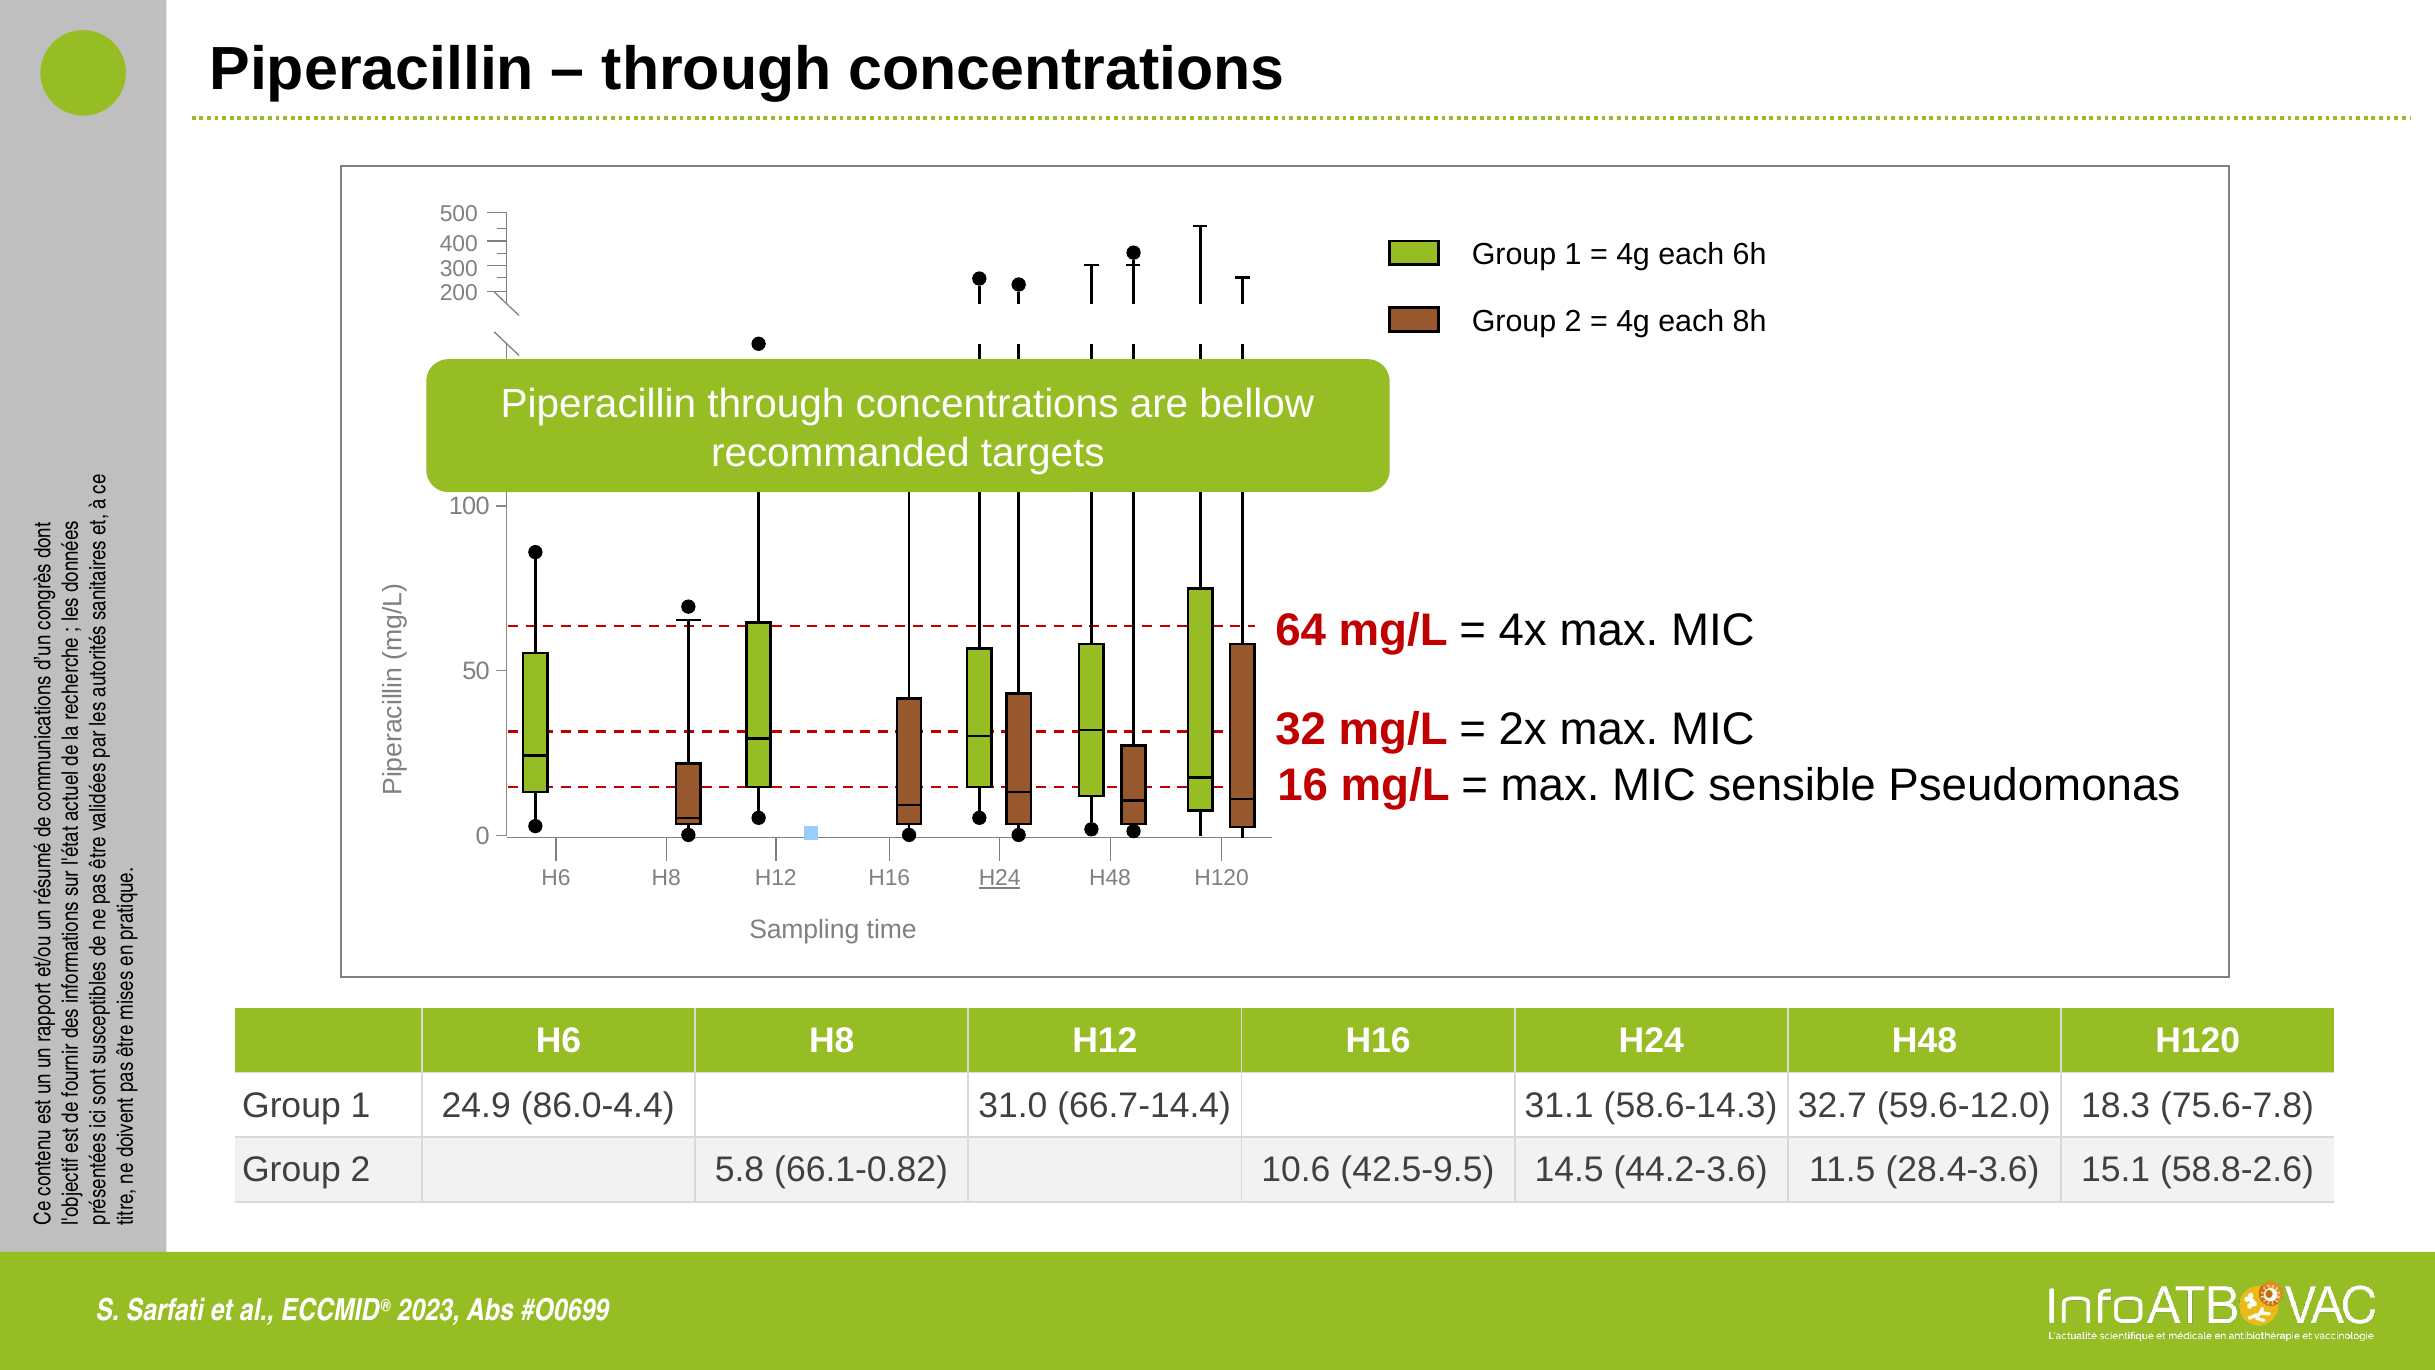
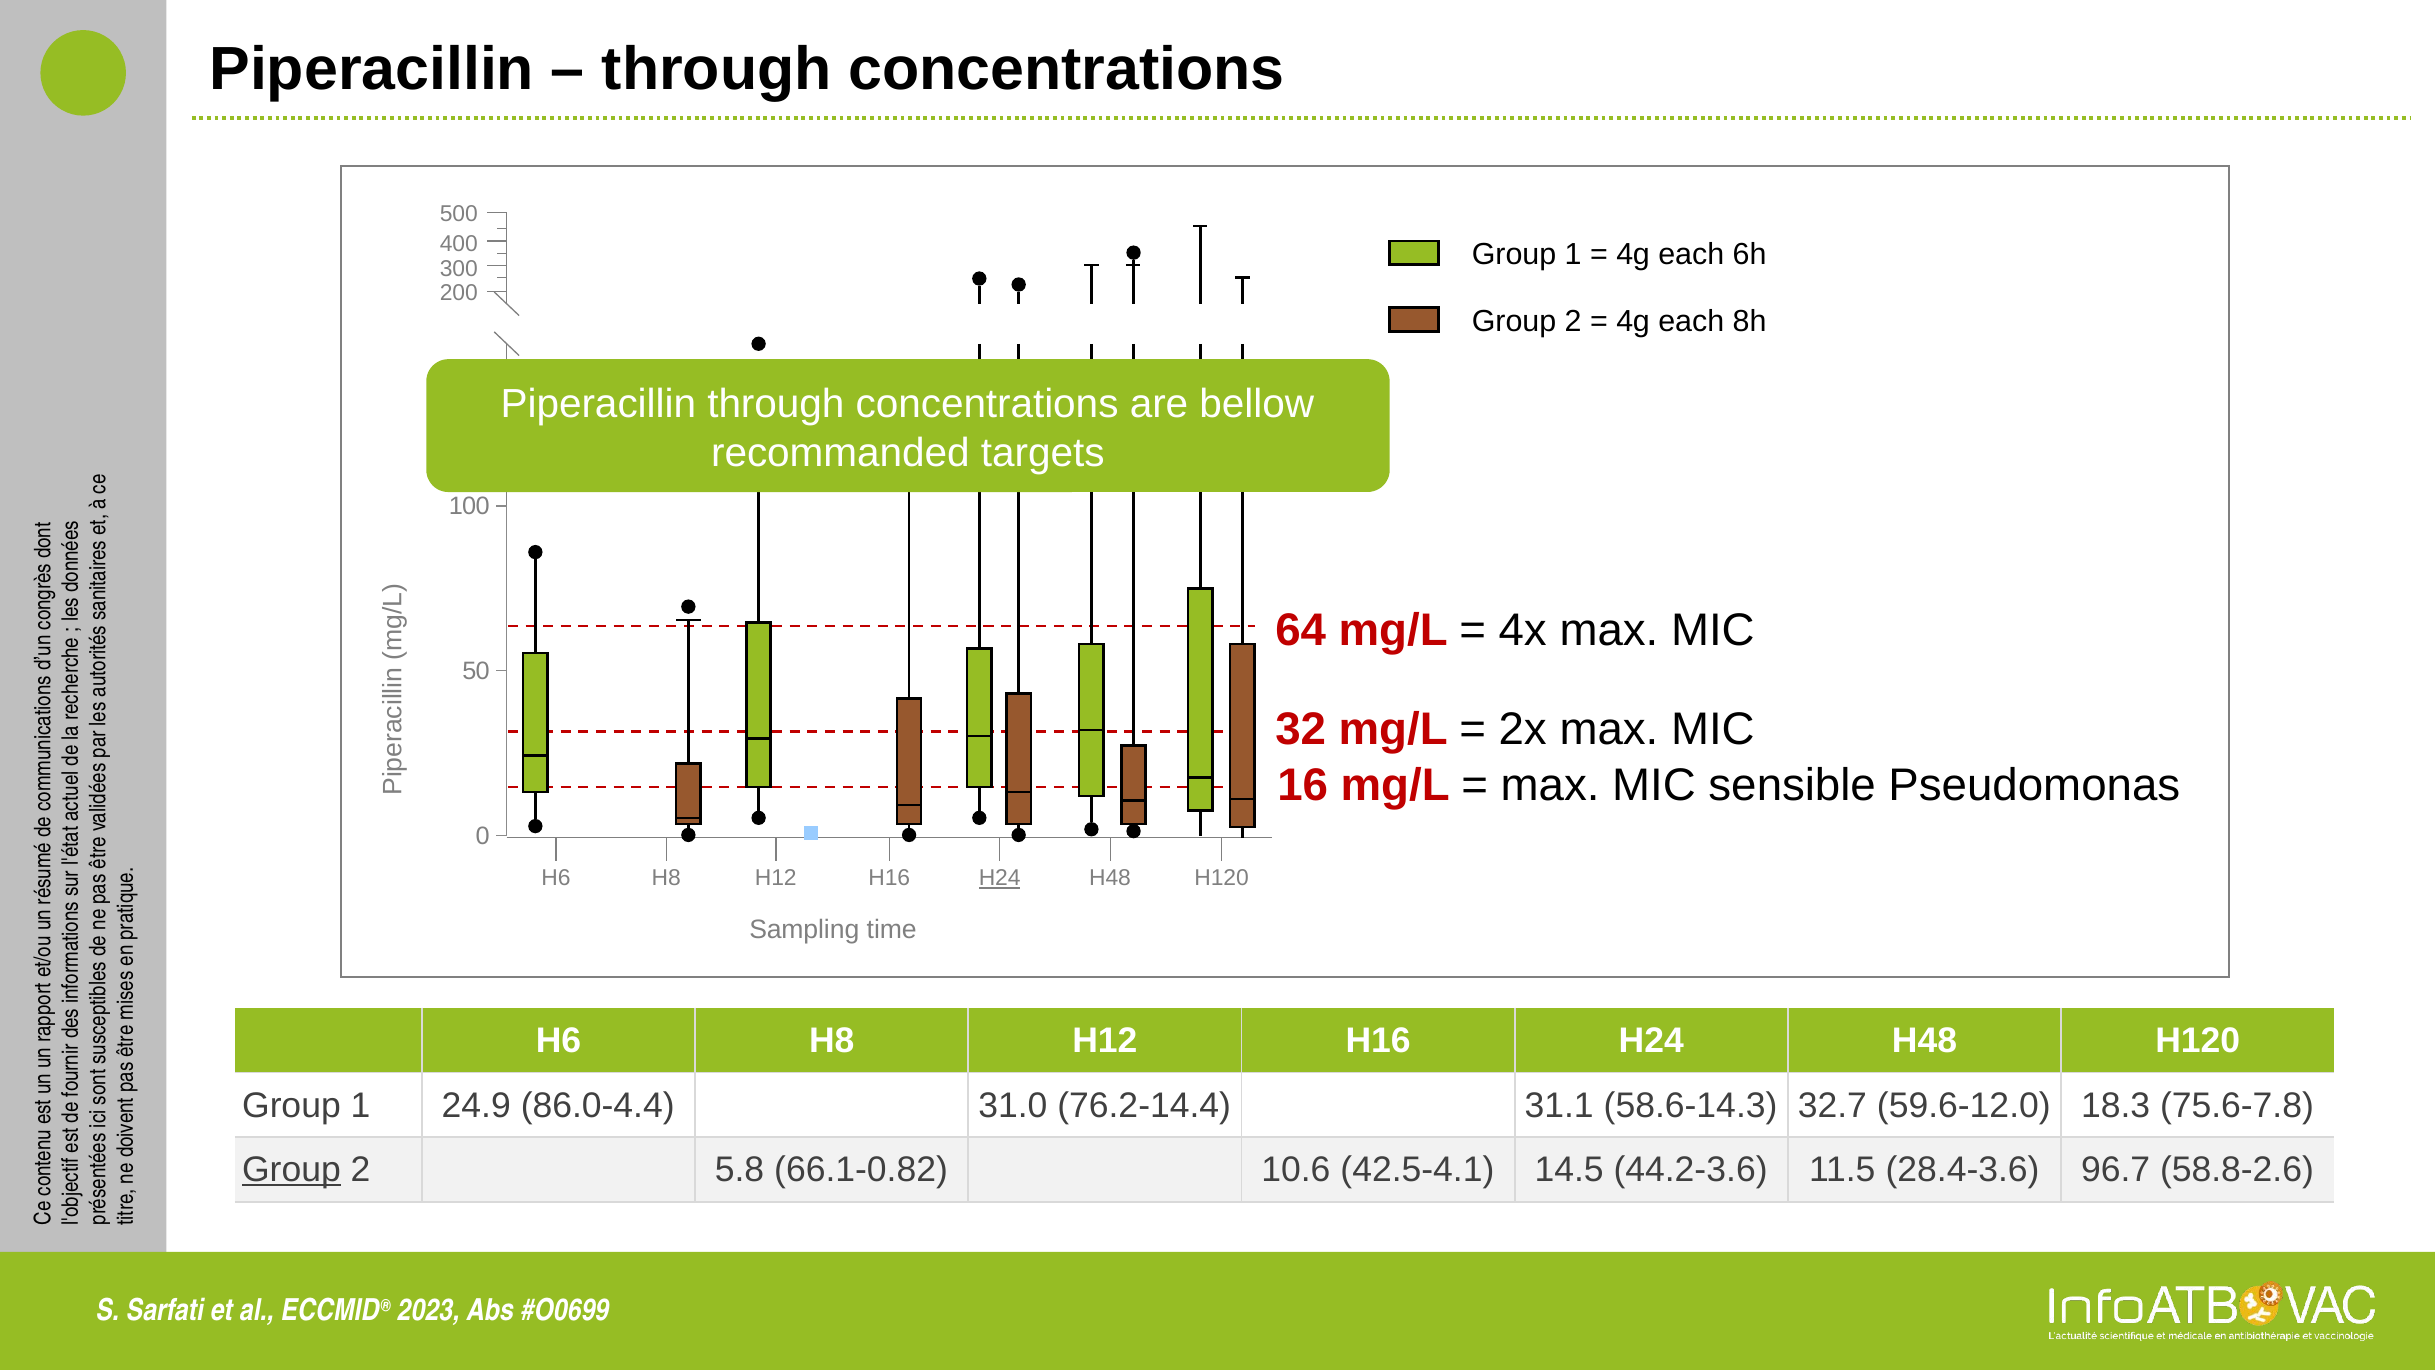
66.7-14.4: 66.7-14.4 -> 76.2-14.4
Group at (291, 1170) underline: none -> present
42.5-9.5: 42.5-9.5 -> 42.5-4.1
15.1: 15.1 -> 96.7
